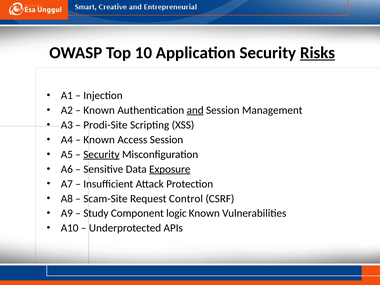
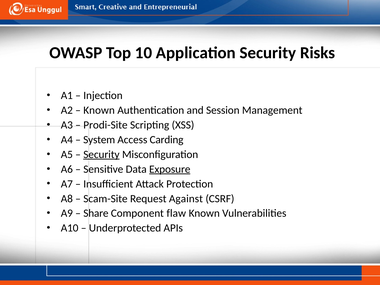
Risks underline: present -> none
and underline: present -> none
Known at (99, 140): Known -> System
Access Session: Session -> Carding
Control: Control -> Against
Study: Study -> Share
logic: logic -> flaw
